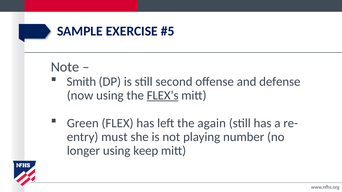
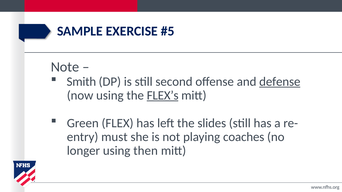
defense underline: none -> present
again: again -> slides
number: number -> coaches
keep: keep -> then
